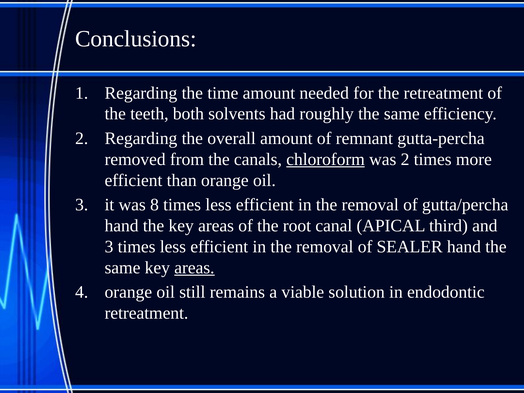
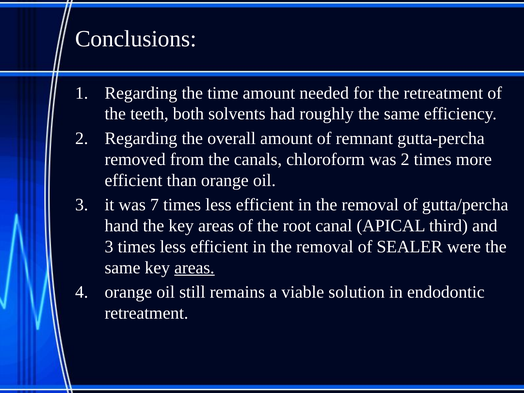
chloroform underline: present -> none
8: 8 -> 7
SEALER hand: hand -> were
